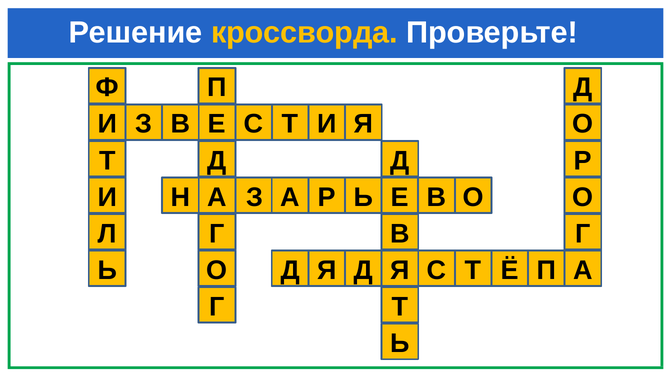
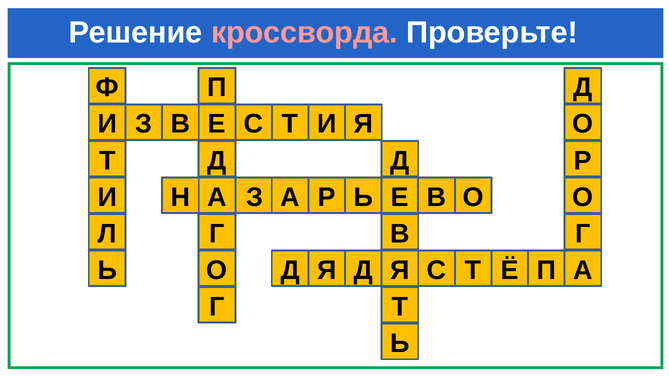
кроссворда colour: yellow -> pink
